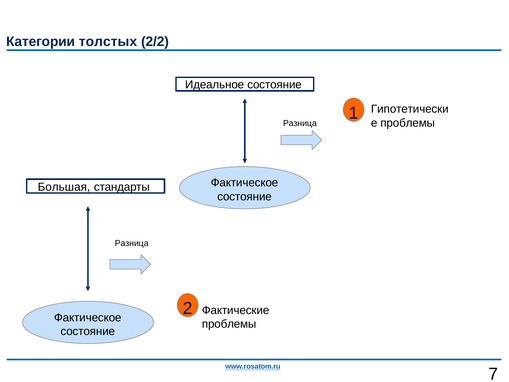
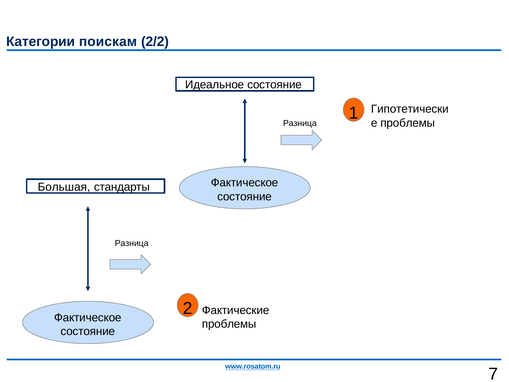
толстых: толстых -> поискам
